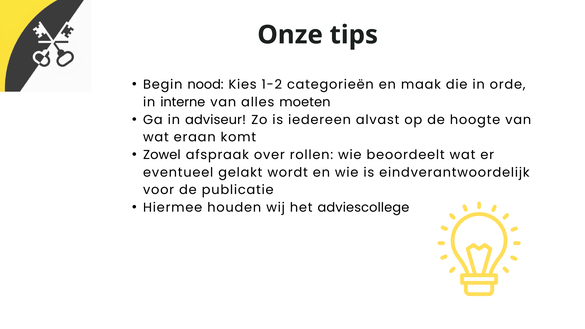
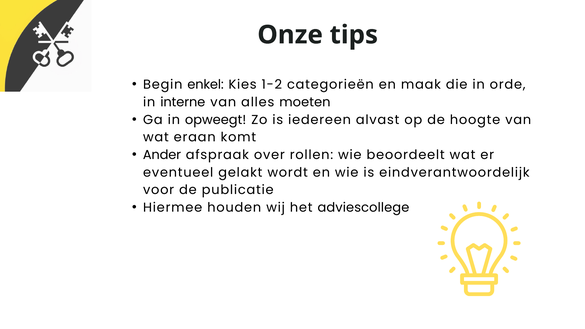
nood: nood -> enkel
adviseur: adviseur -> opweegt
Zowel: Zowel -> Ander
